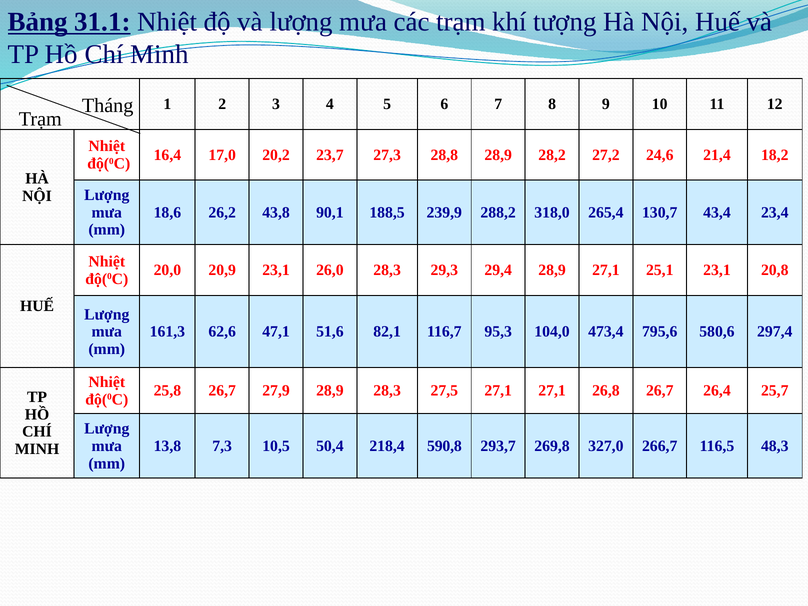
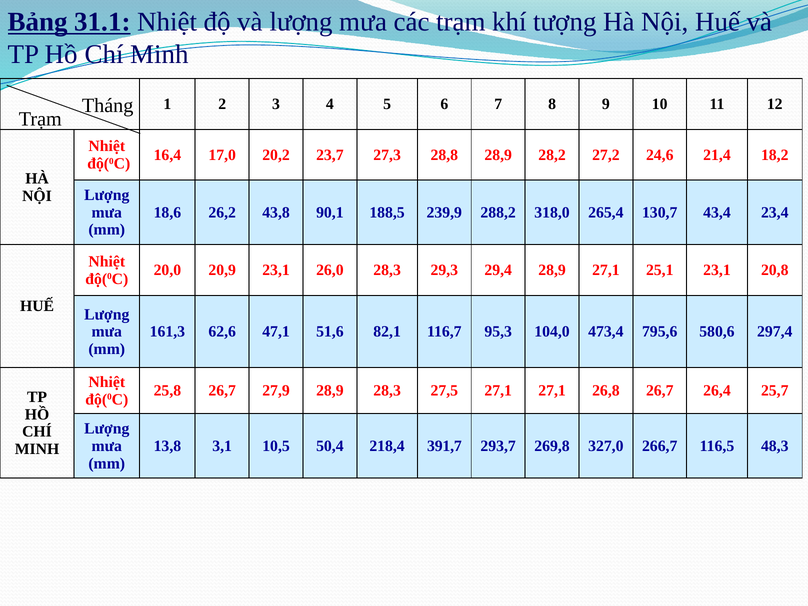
7,3: 7,3 -> 3,1
590,8: 590,8 -> 391,7
